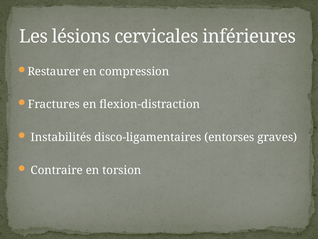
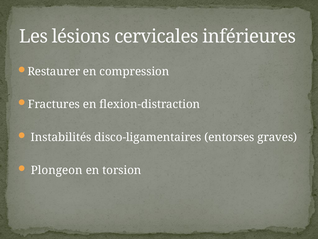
Contraire: Contraire -> Plongeon
